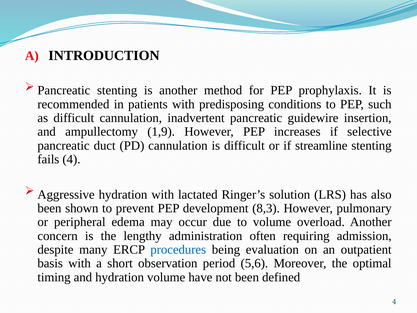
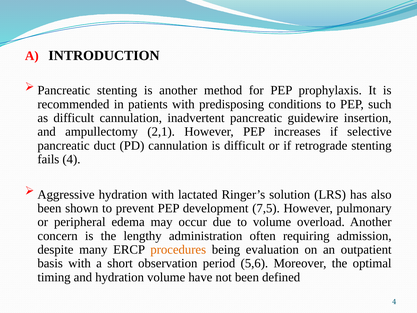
1,9: 1,9 -> 2,1
streamline: streamline -> retrograde
8,3: 8,3 -> 7,5
procedures colour: blue -> orange
